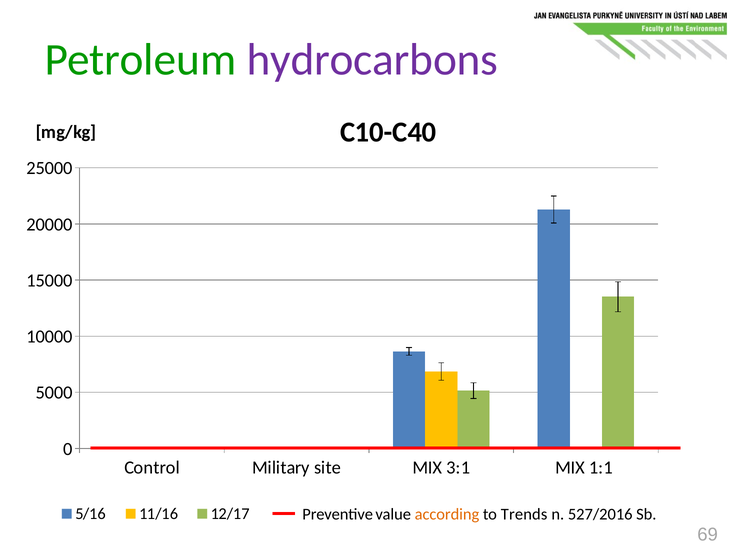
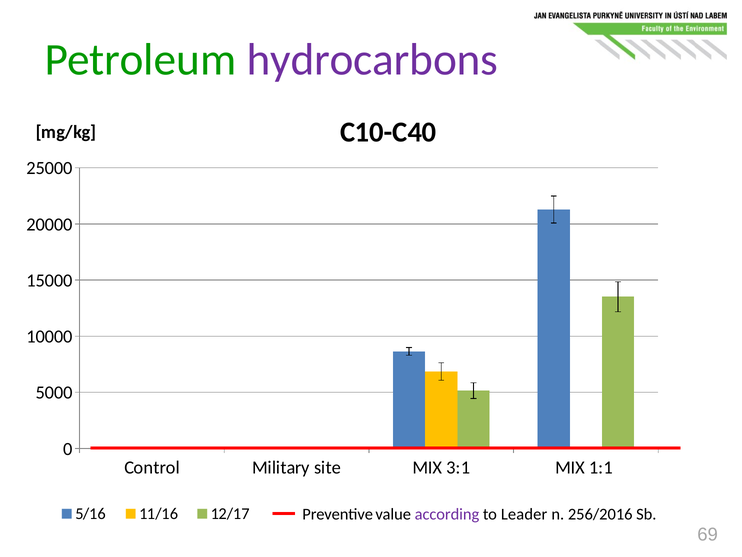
according colour: orange -> purple
Trends: Trends -> Leader
527/2016: 527/2016 -> 256/2016
